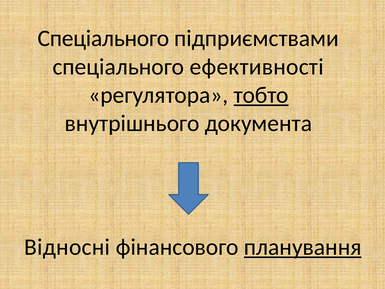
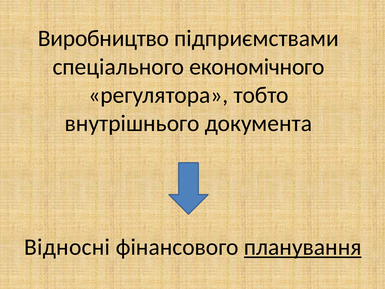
Спеціального at (104, 38): Спеціального -> Виробництво
ефективності: ефективності -> економічного
тобто underline: present -> none
